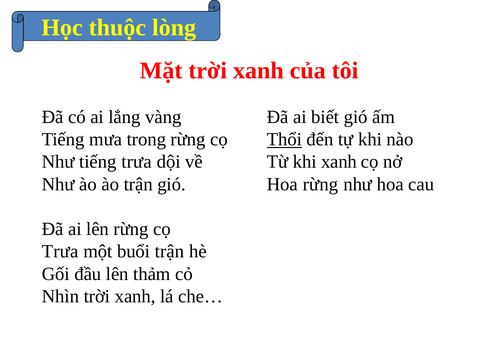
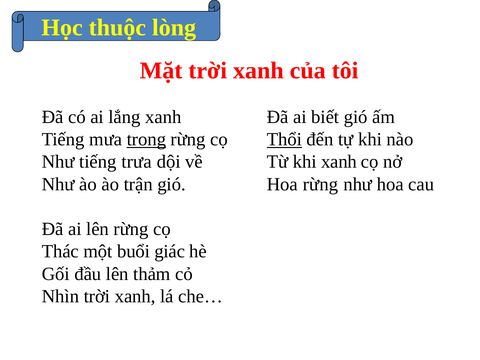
lắng vàng: vàng -> xanh
trong underline: none -> present
Trưa at (60, 251): Trưa -> Thác
buổi trận: trận -> giác
